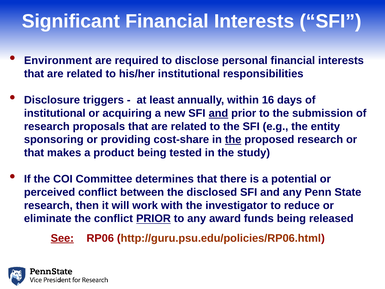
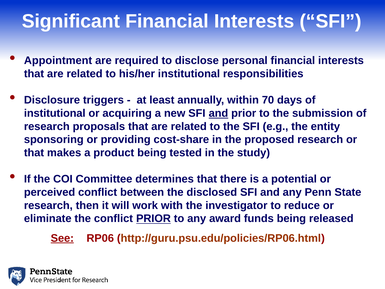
Environment: Environment -> Appointment
16: 16 -> 70
the at (233, 140) underline: present -> none
